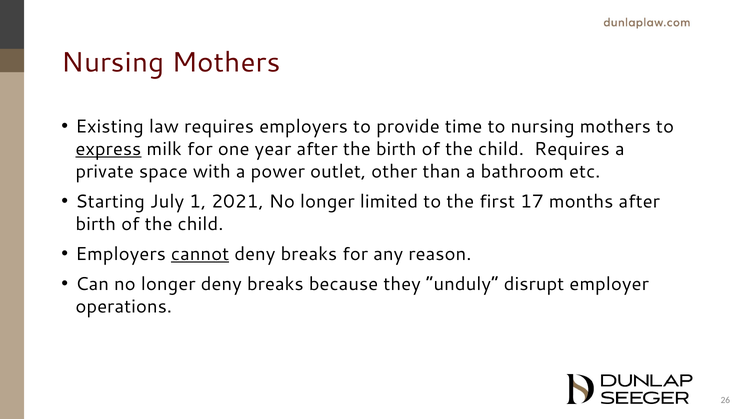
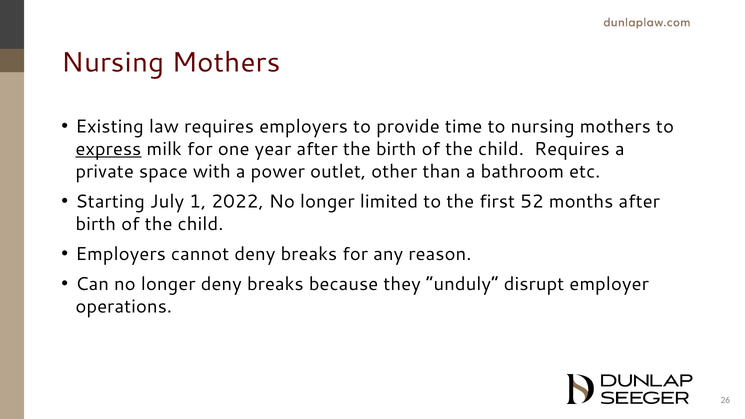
2021: 2021 -> 2022
17: 17 -> 52
cannot underline: present -> none
